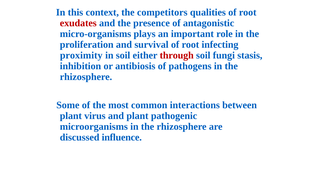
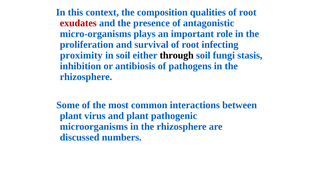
competitors: competitors -> composition
through colour: red -> black
influence: influence -> numbers
